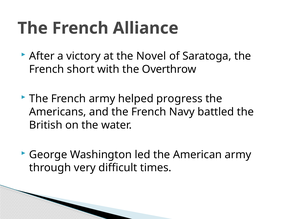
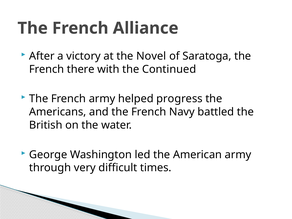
short: short -> there
Overthrow: Overthrow -> Continued
